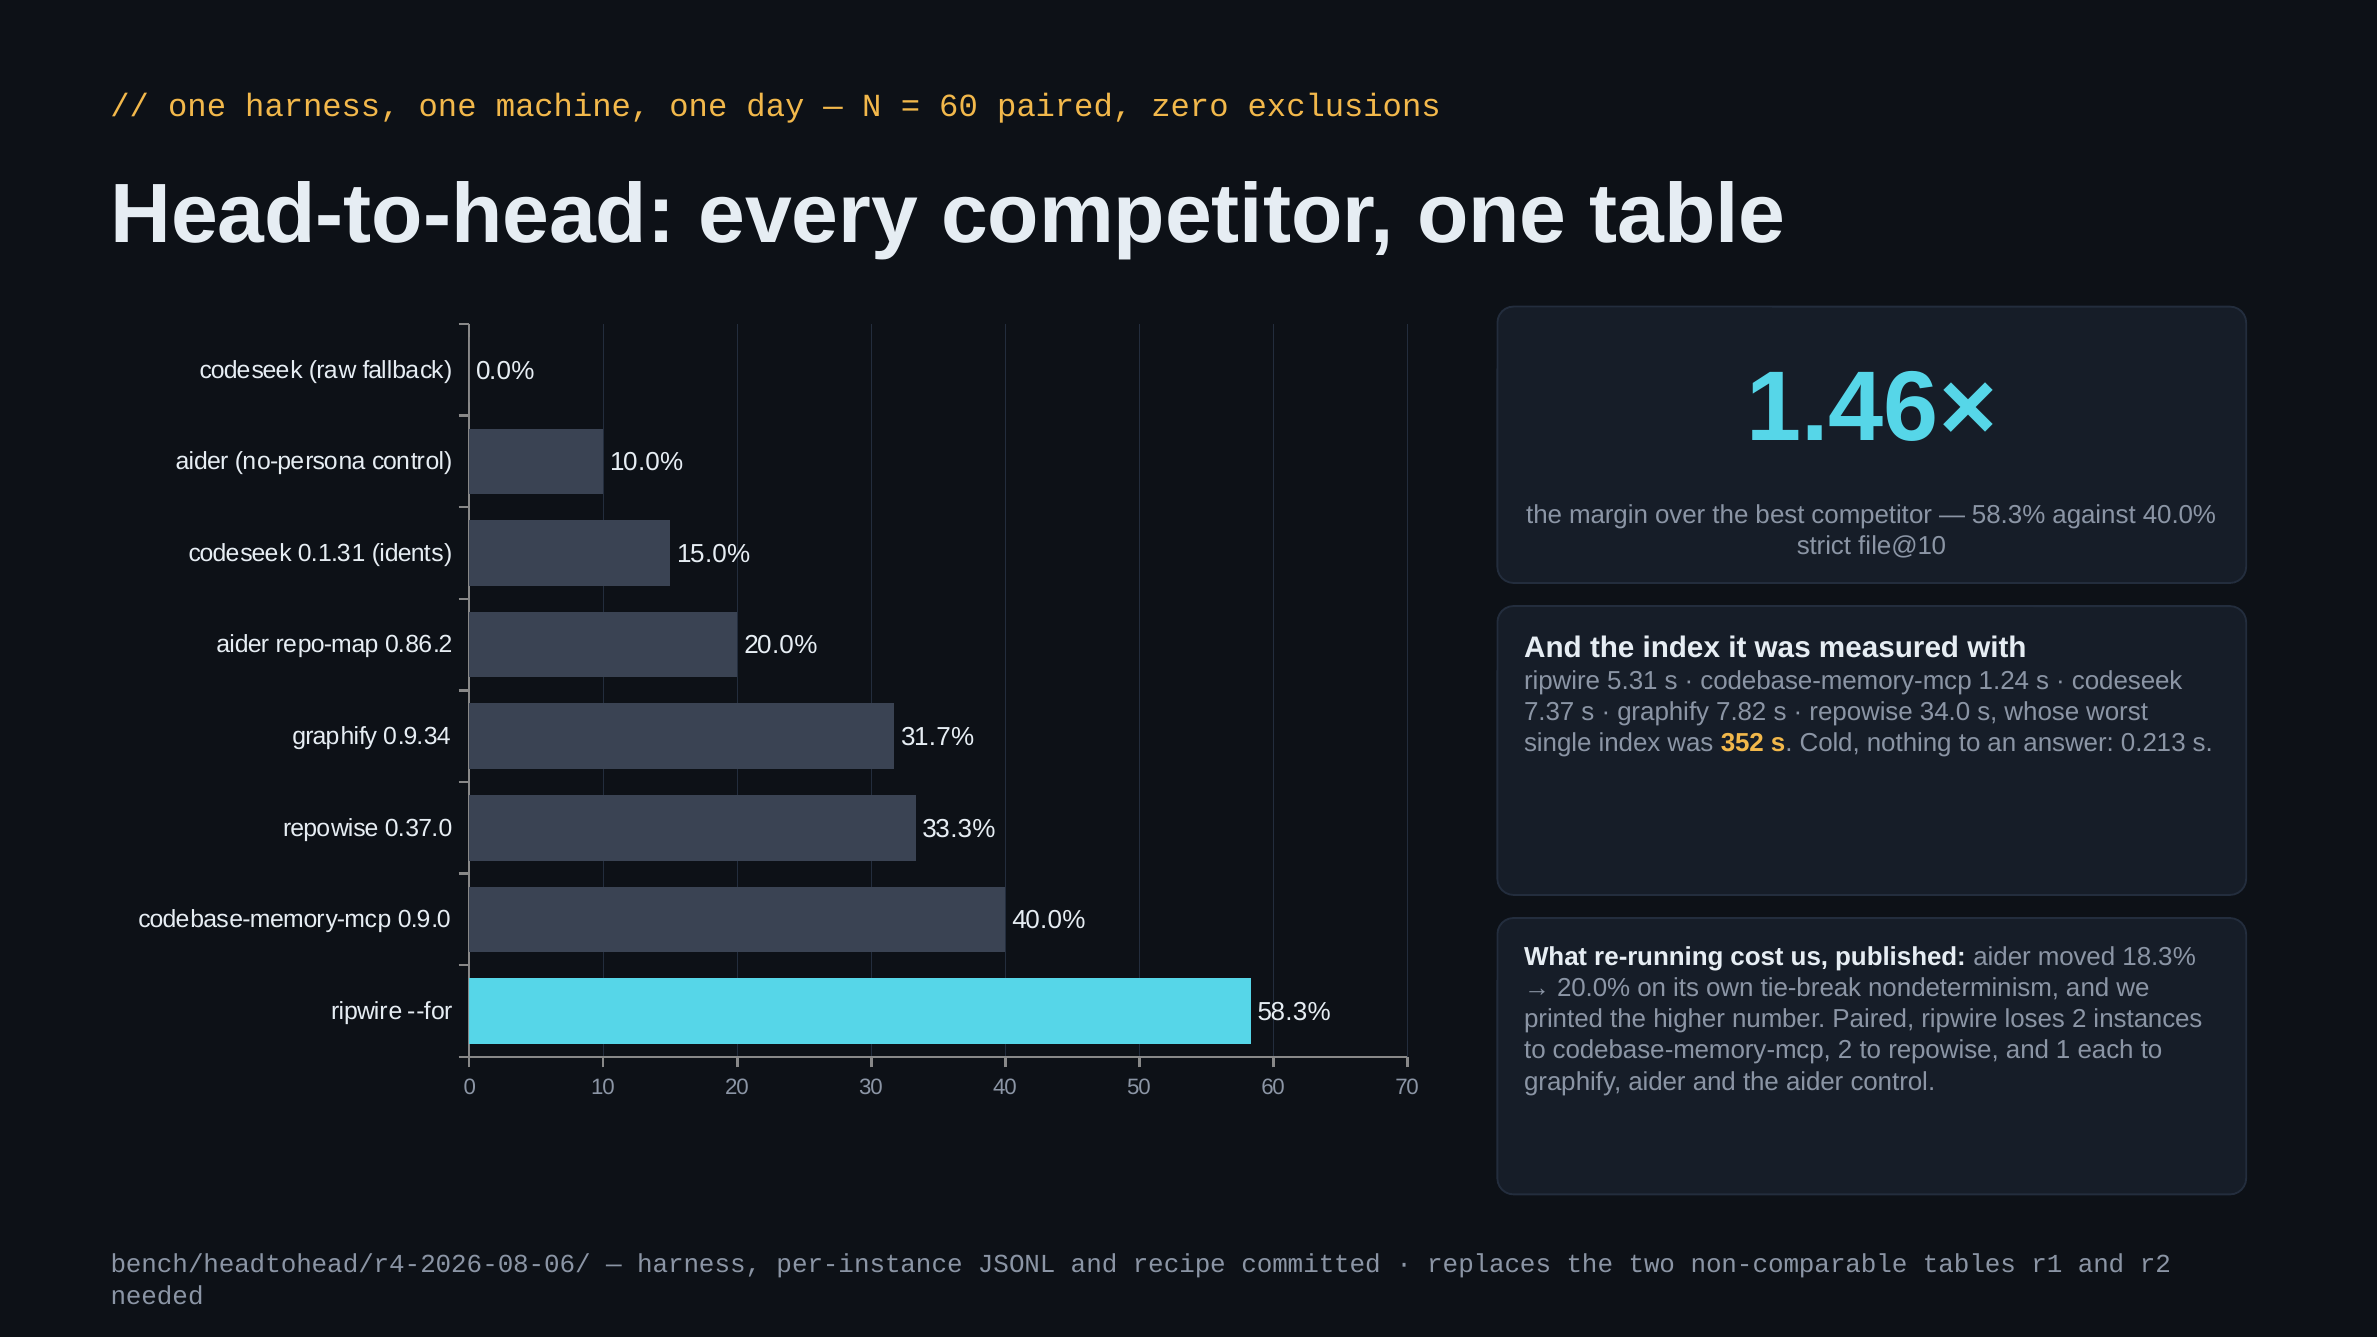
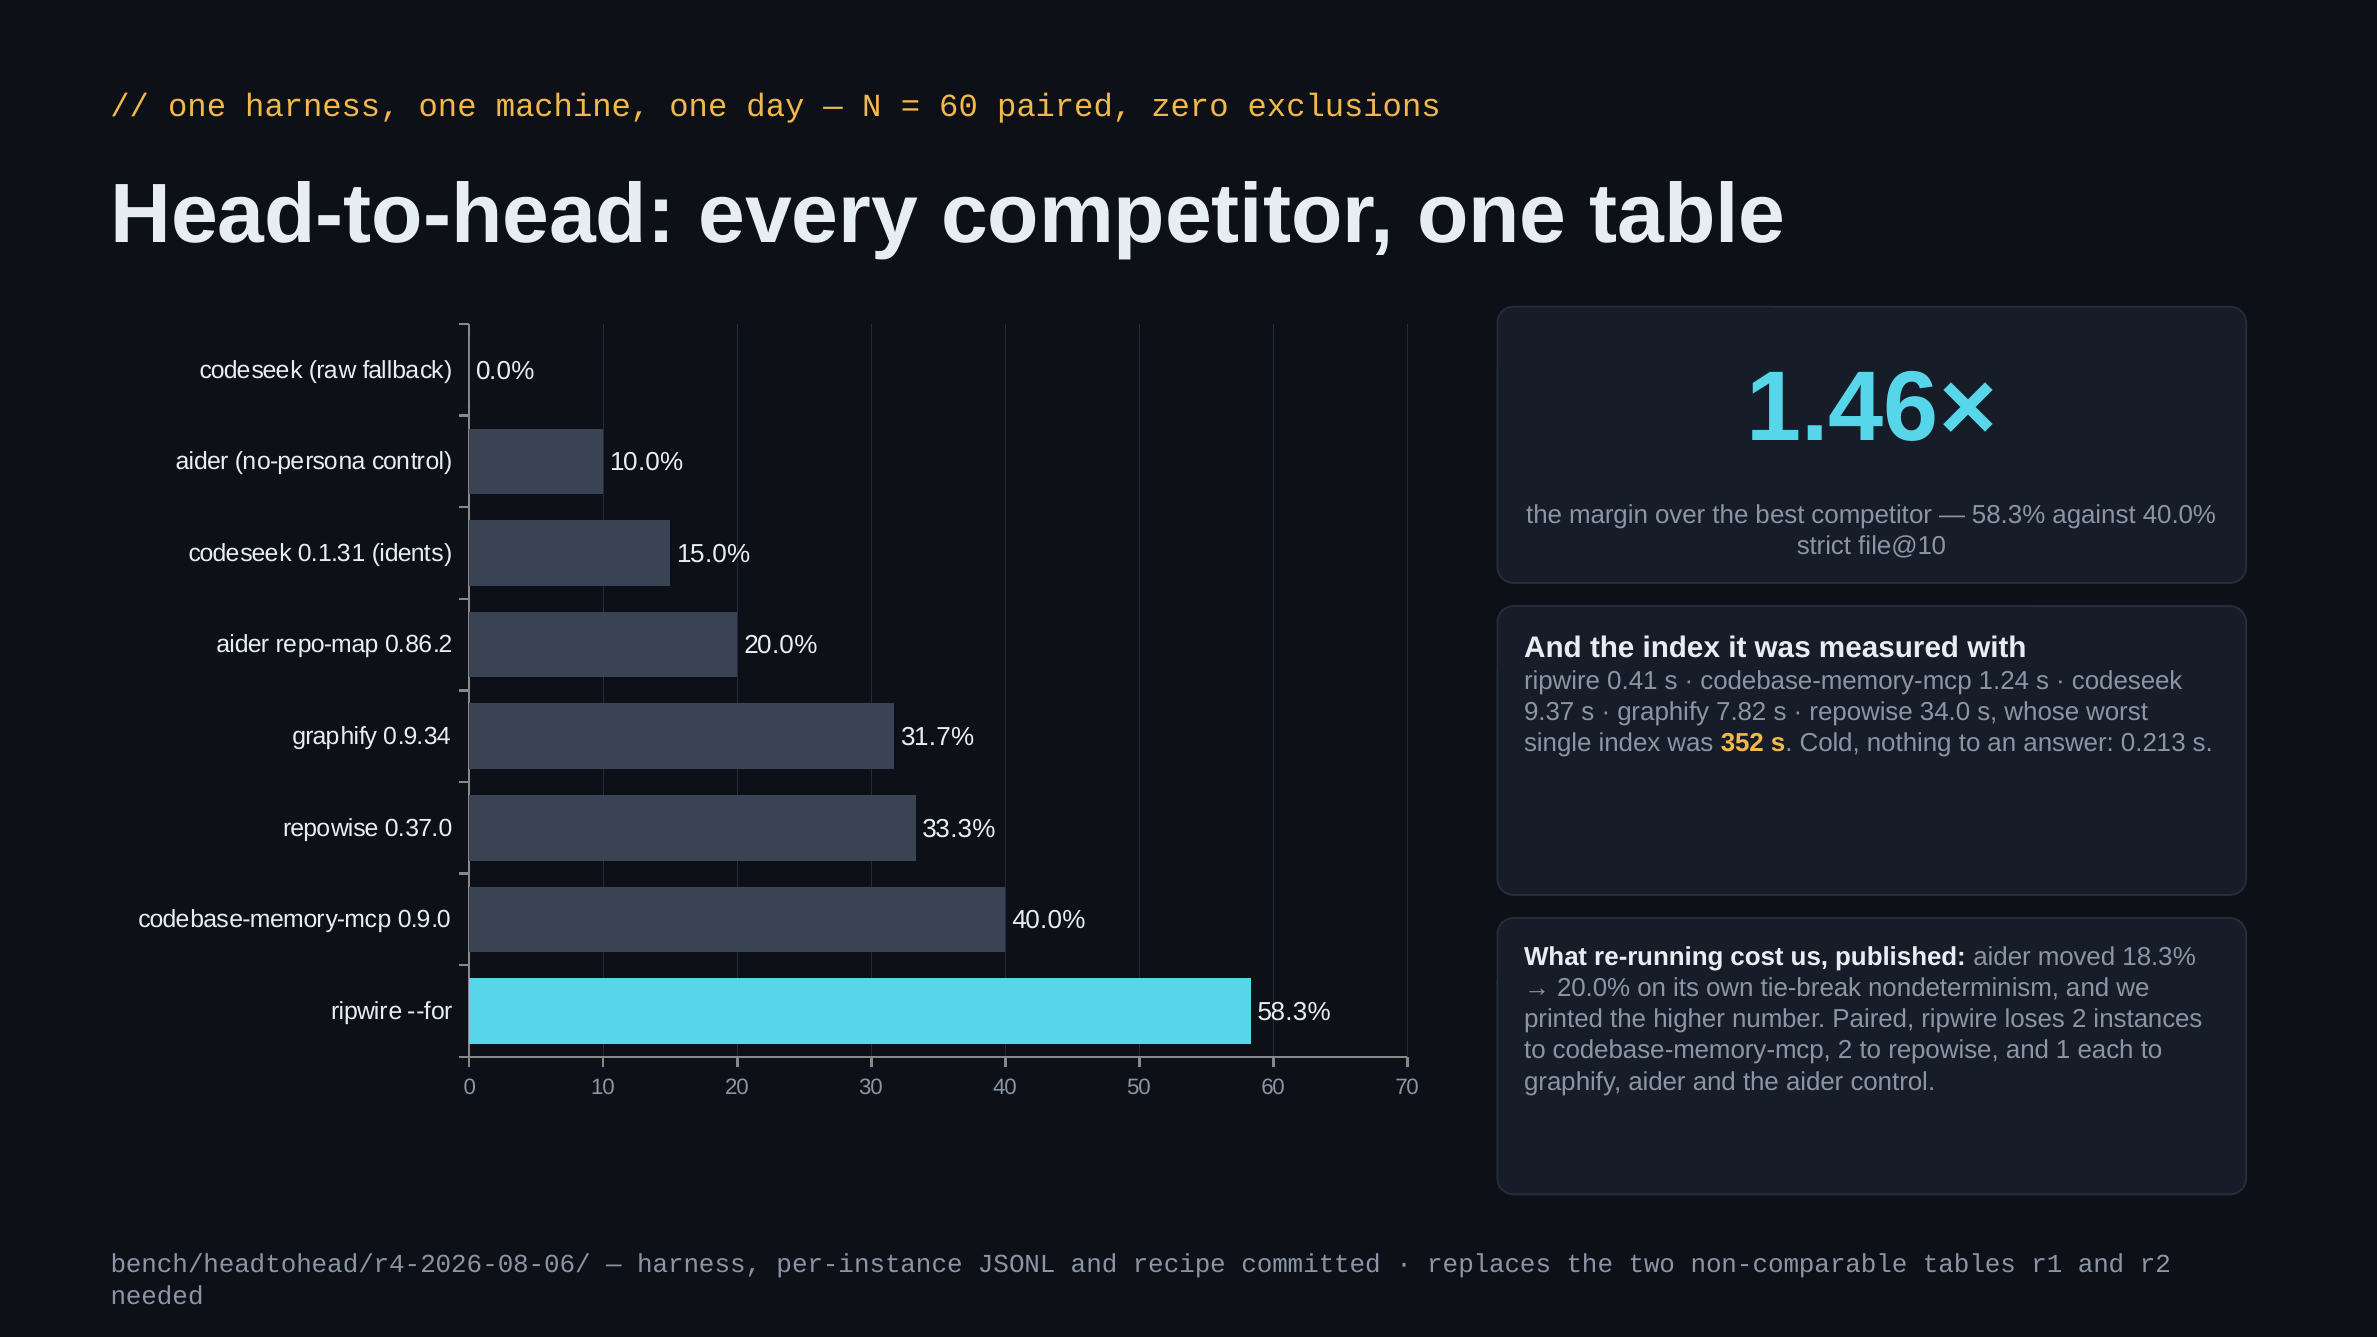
5.31: 5.31 -> 0.41
7.37: 7.37 -> 9.37
